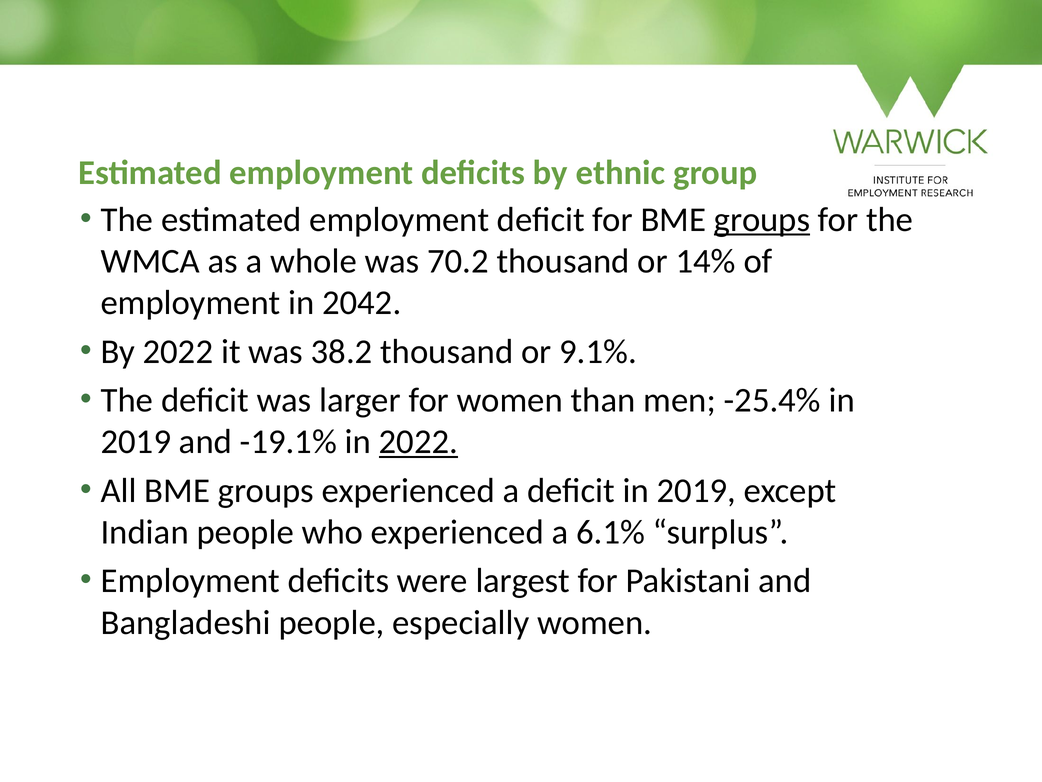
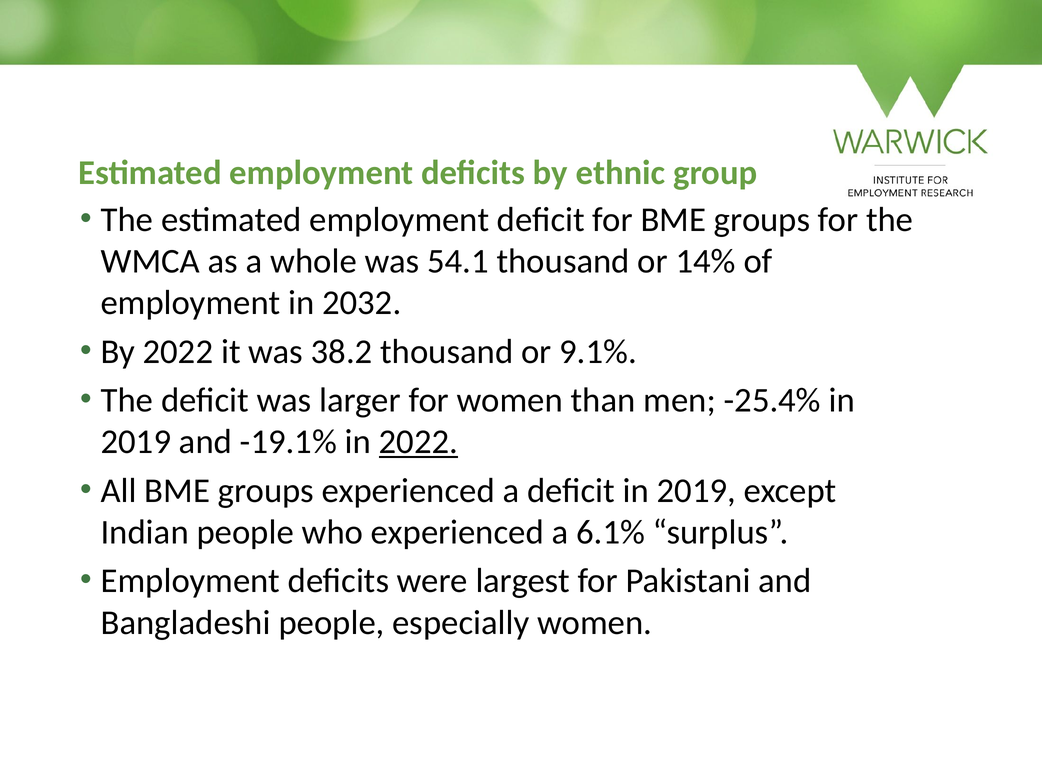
groups at (762, 219) underline: present -> none
70.2: 70.2 -> 54.1
2042: 2042 -> 2032
